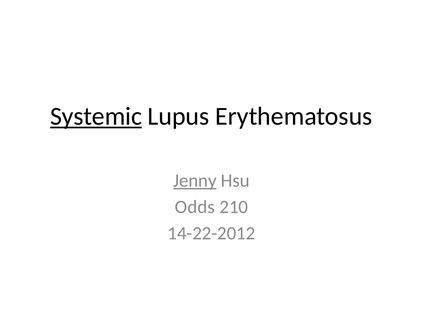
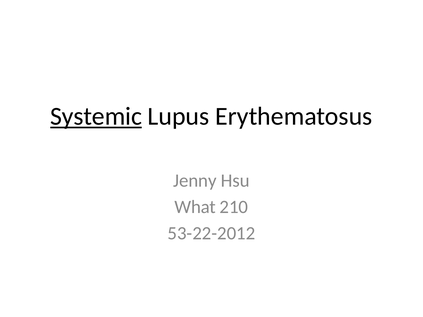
Jenny underline: present -> none
Odds: Odds -> What
14-22-2012: 14-22-2012 -> 53-22-2012
